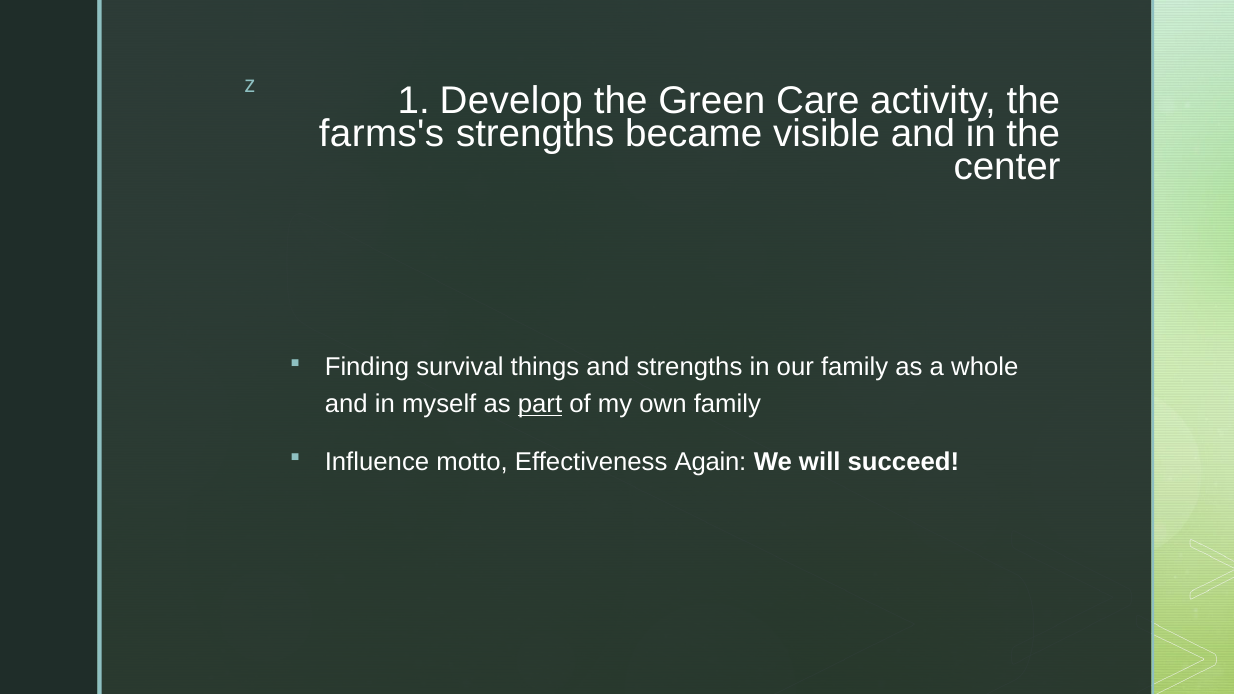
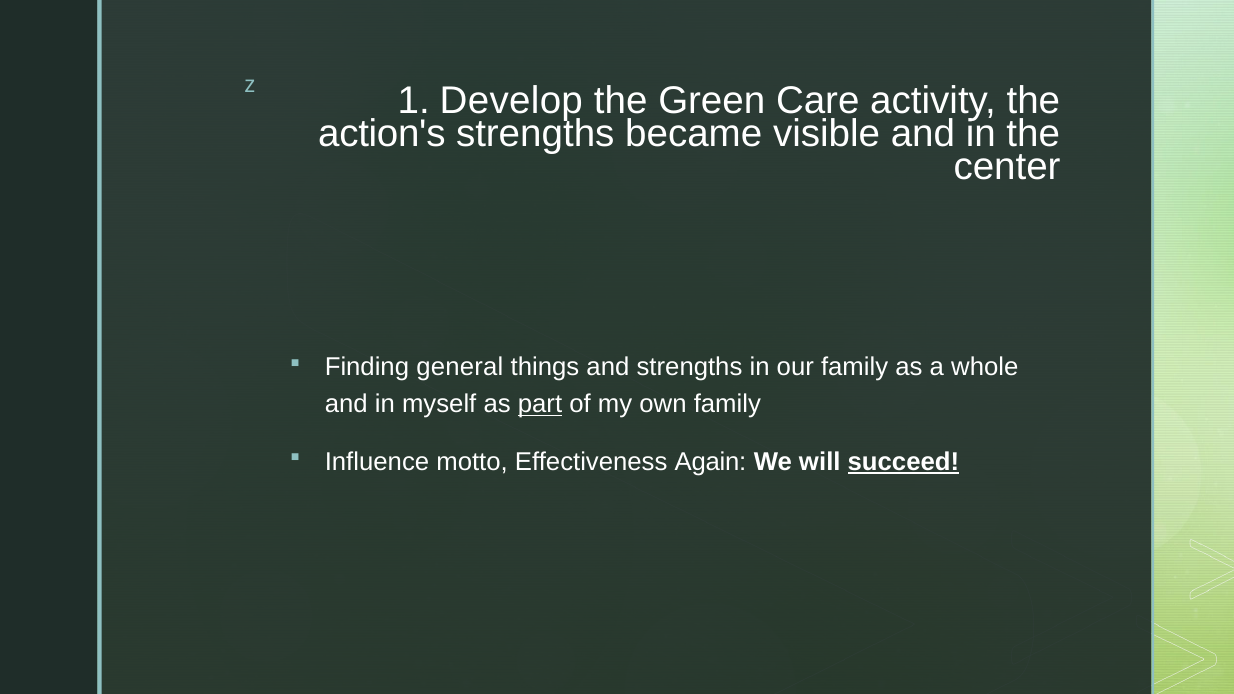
farms's: farms's -> action's
survival: survival -> general
succeed underline: none -> present
